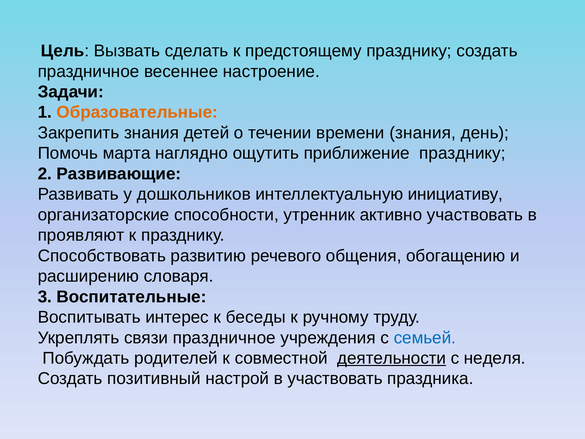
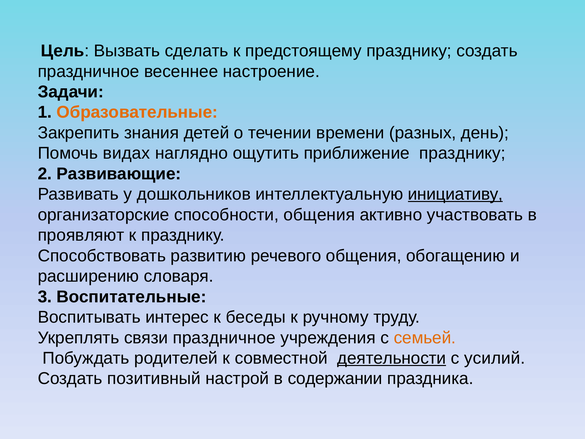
времени знания: знания -> разных
марта: марта -> видах
инициативу underline: none -> present
способности утренник: утренник -> общения
семьей colour: blue -> orange
неделя: неделя -> усилий
в участвовать: участвовать -> содержании
